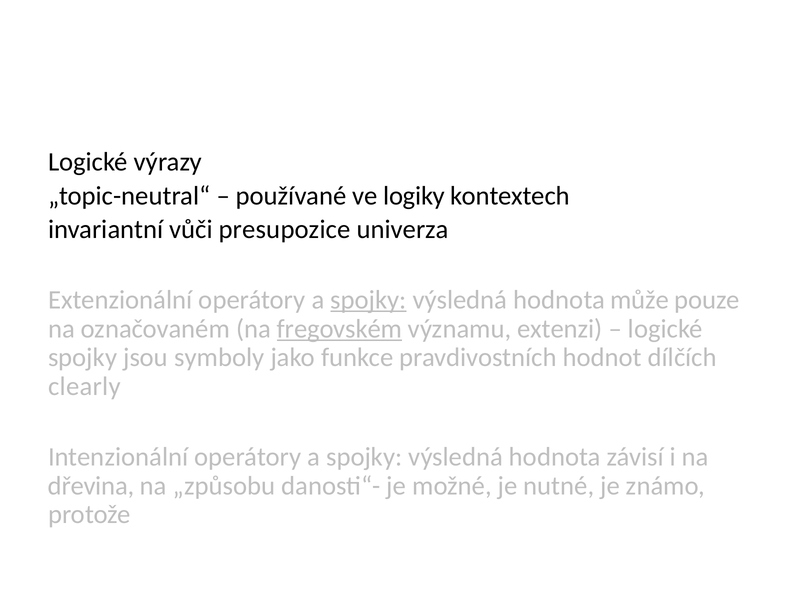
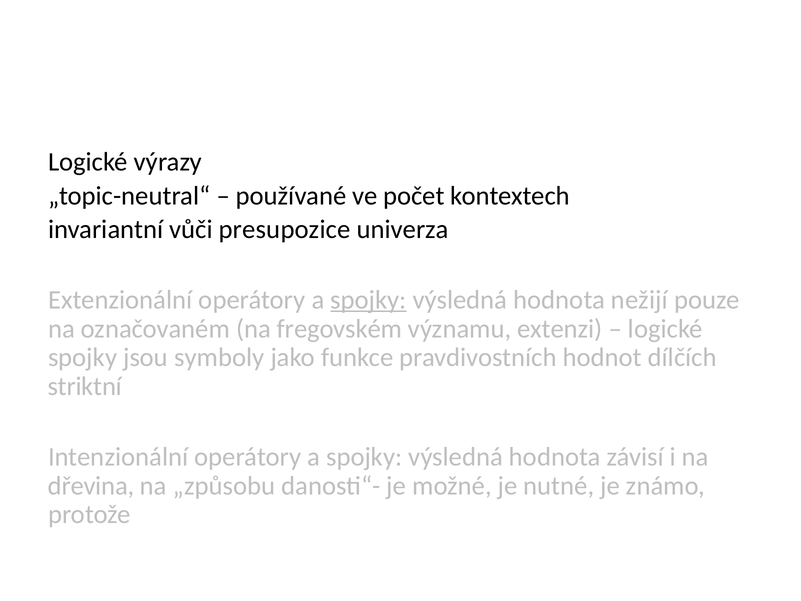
logiky: logiky -> počet
může: může -> nežijí
fregovském underline: present -> none
clearly: clearly -> striktní
